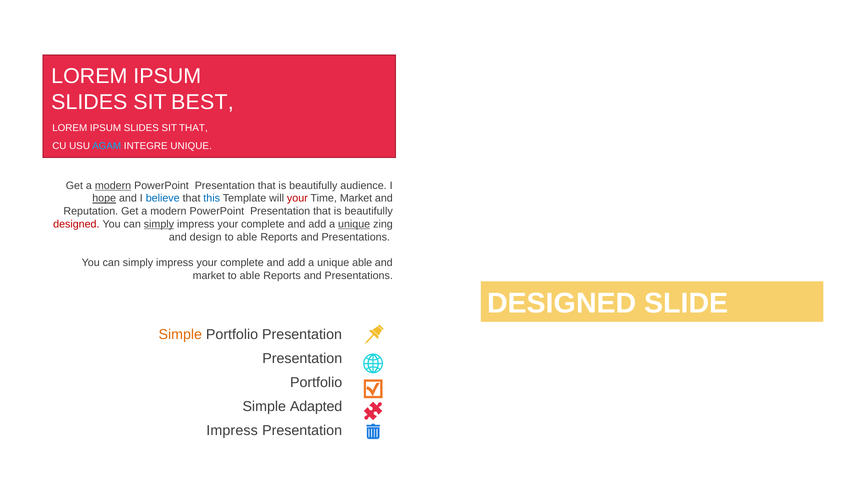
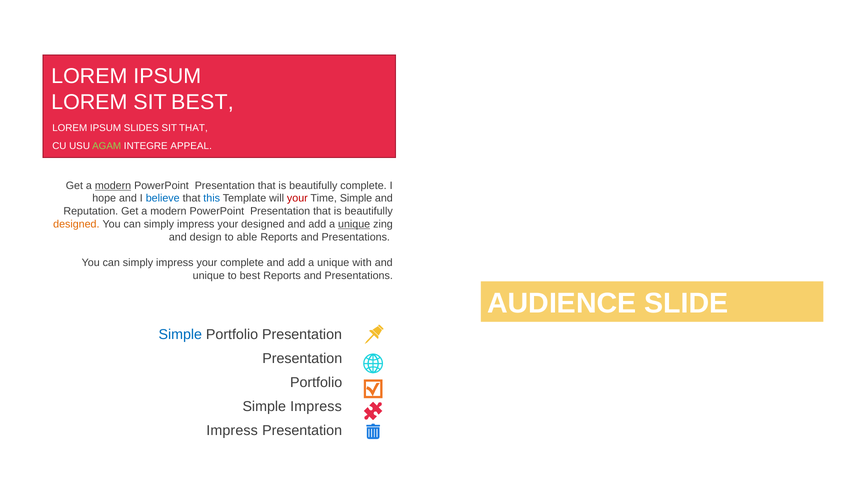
SLIDES at (89, 102): SLIDES -> LOREM
AGAM colour: light blue -> light green
INTEGRE UNIQUE: UNIQUE -> APPEAL
beautifully audience: audience -> complete
hope underline: present -> none
Time Market: Market -> Simple
designed at (76, 224) colour: red -> orange
simply at (159, 224) underline: present -> none
complete at (263, 224): complete -> designed
unique able: able -> with
market at (209, 276): market -> unique
able at (250, 276): able -> best
DESIGNED at (562, 304): DESIGNED -> AUDIENCE
Simple at (180, 334) colour: orange -> blue
Simple Adapted: Adapted -> Impress
